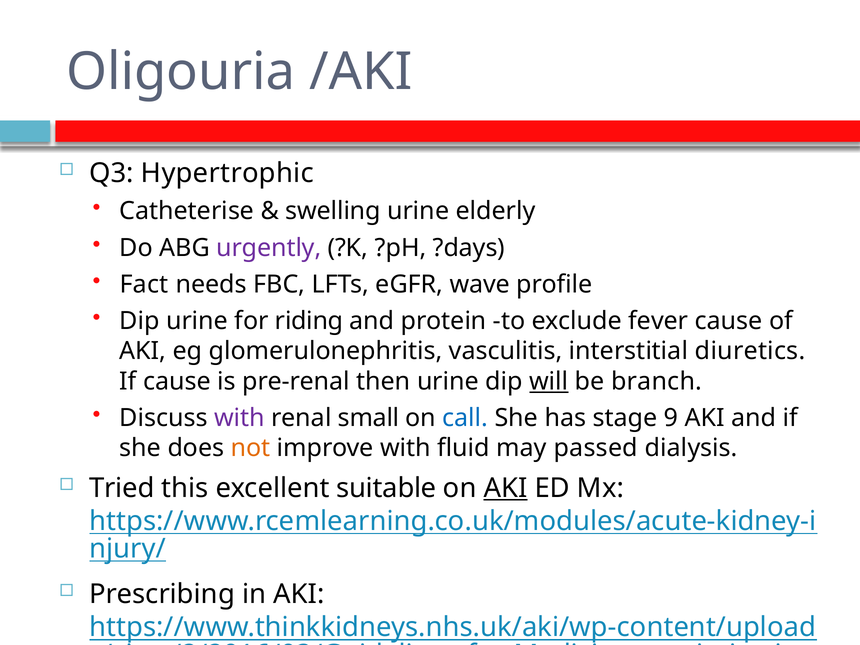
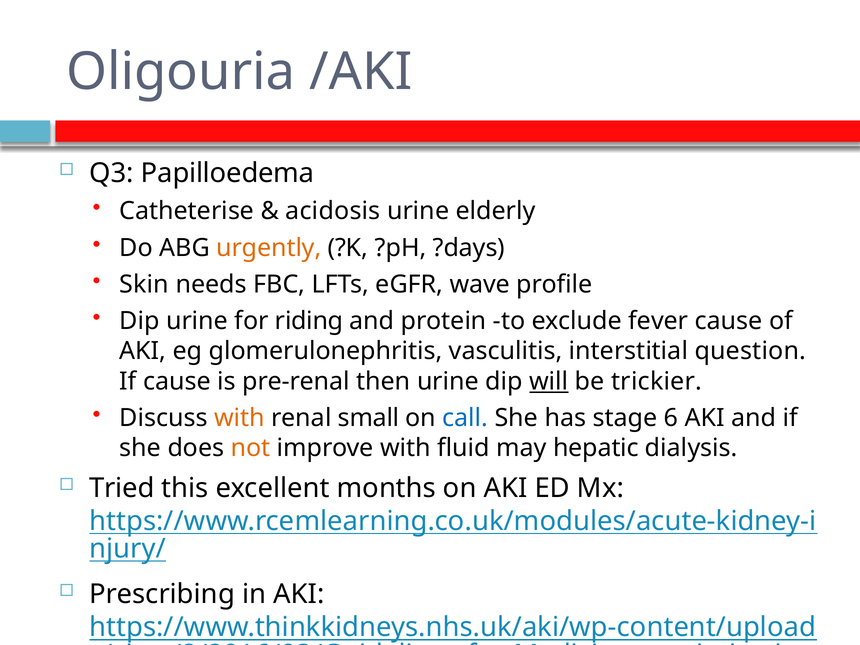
Hypertrophic: Hypertrophic -> Papilloedema
swelling: swelling -> acidosis
urgently colour: purple -> orange
Fact: Fact -> Skin
diuretics: diuretics -> question
branch: branch -> trickier
with at (240, 418) colour: purple -> orange
9: 9 -> 6
passed: passed -> hepatic
suitable: suitable -> months
AKI at (506, 488) underline: present -> none
